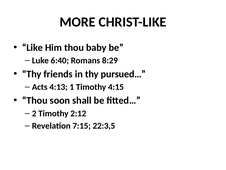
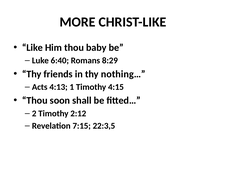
pursued…: pursued… -> nothing…
